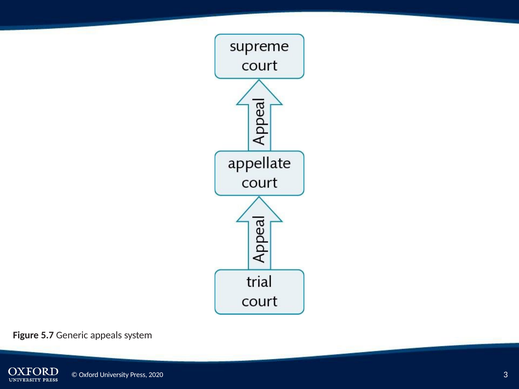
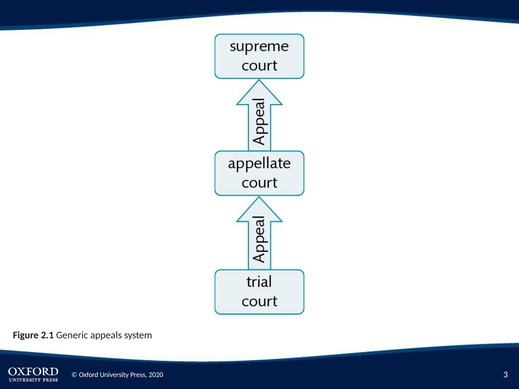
5.7: 5.7 -> 2.1
